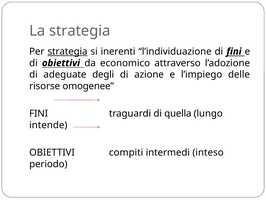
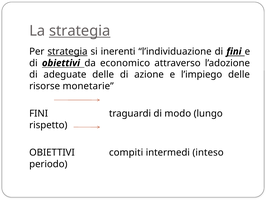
strategia at (80, 31) underline: none -> present
adeguate degli: degli -> delle
omogenee: omogenee -> monetarie
quella: quella -> modo
intende: intende -> rispetto
